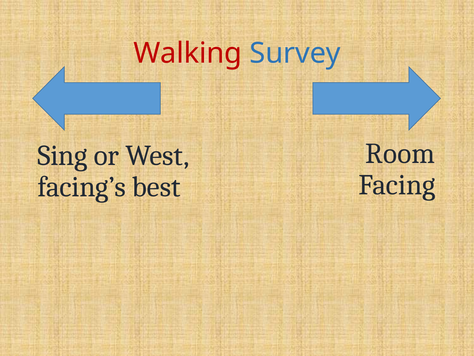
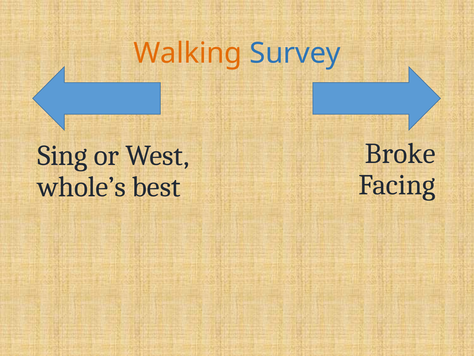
Walking colour: red -> orange
Room: Room -> Broke
facing’s: facing’s -> whole’s
